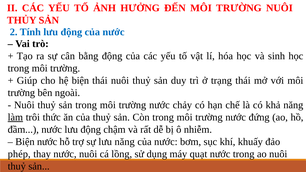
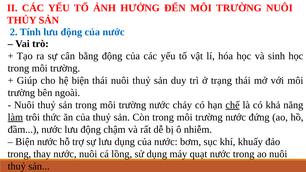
chế underline: none -> present
lưu năng: năng -> dụng
phép at (19, 154): phép -> trong
